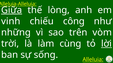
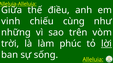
Giữa underline: present -> none
lòng: lòng -> điều
công: công -> cùng
cùng: cùng -> phúc
